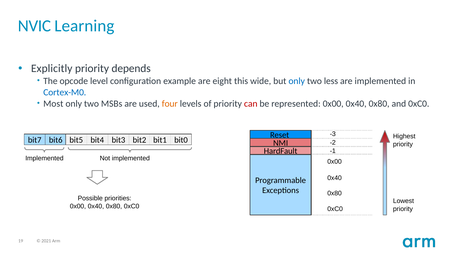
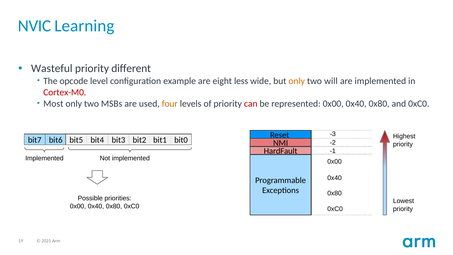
Explicitly: Explicitly -> Wasteful
depends: depends -> different
this: this -> less
only at (297, 81) colour: blue -> orange
less: less -> will
Cortex-M0 colour: blue -> red
